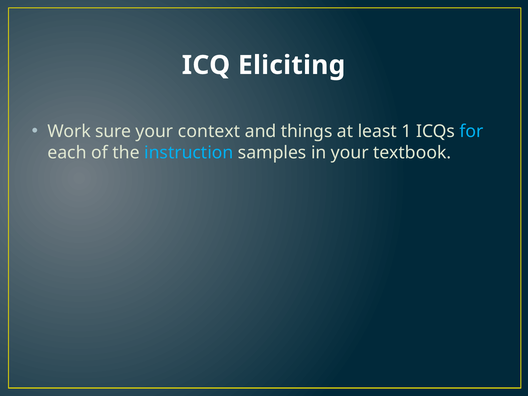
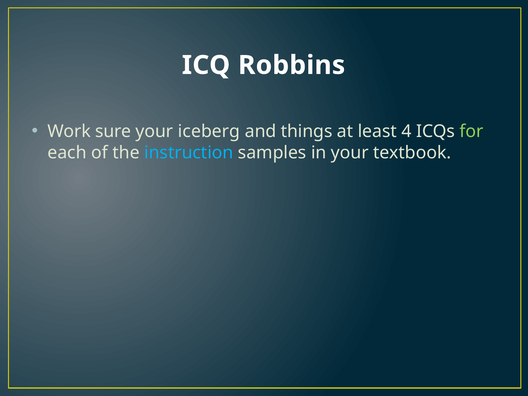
Eliciting: Eliciting -> Robbins
context: context -> iceberg
1: 1 -> 4
for colour: light blue -> light green
